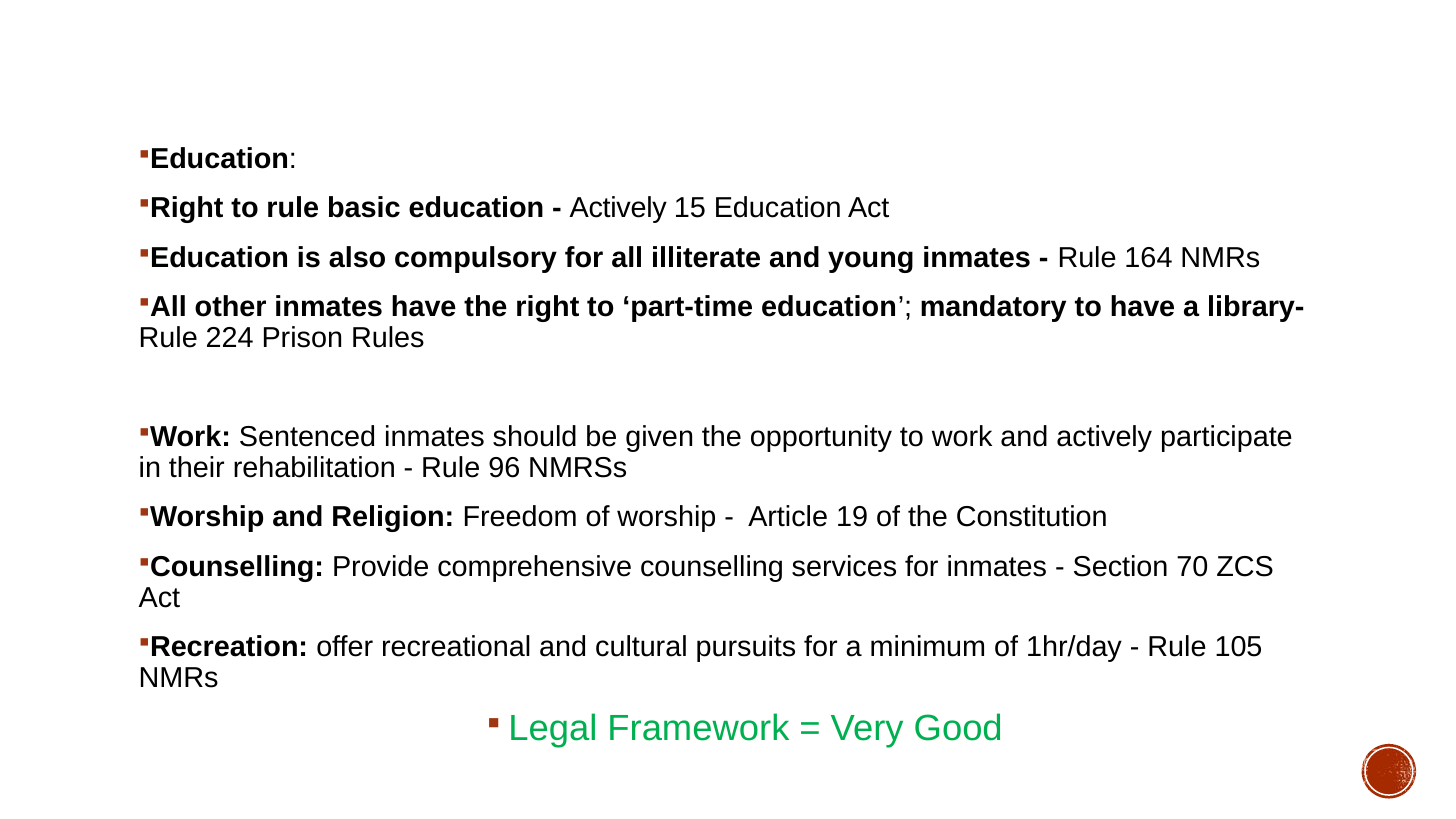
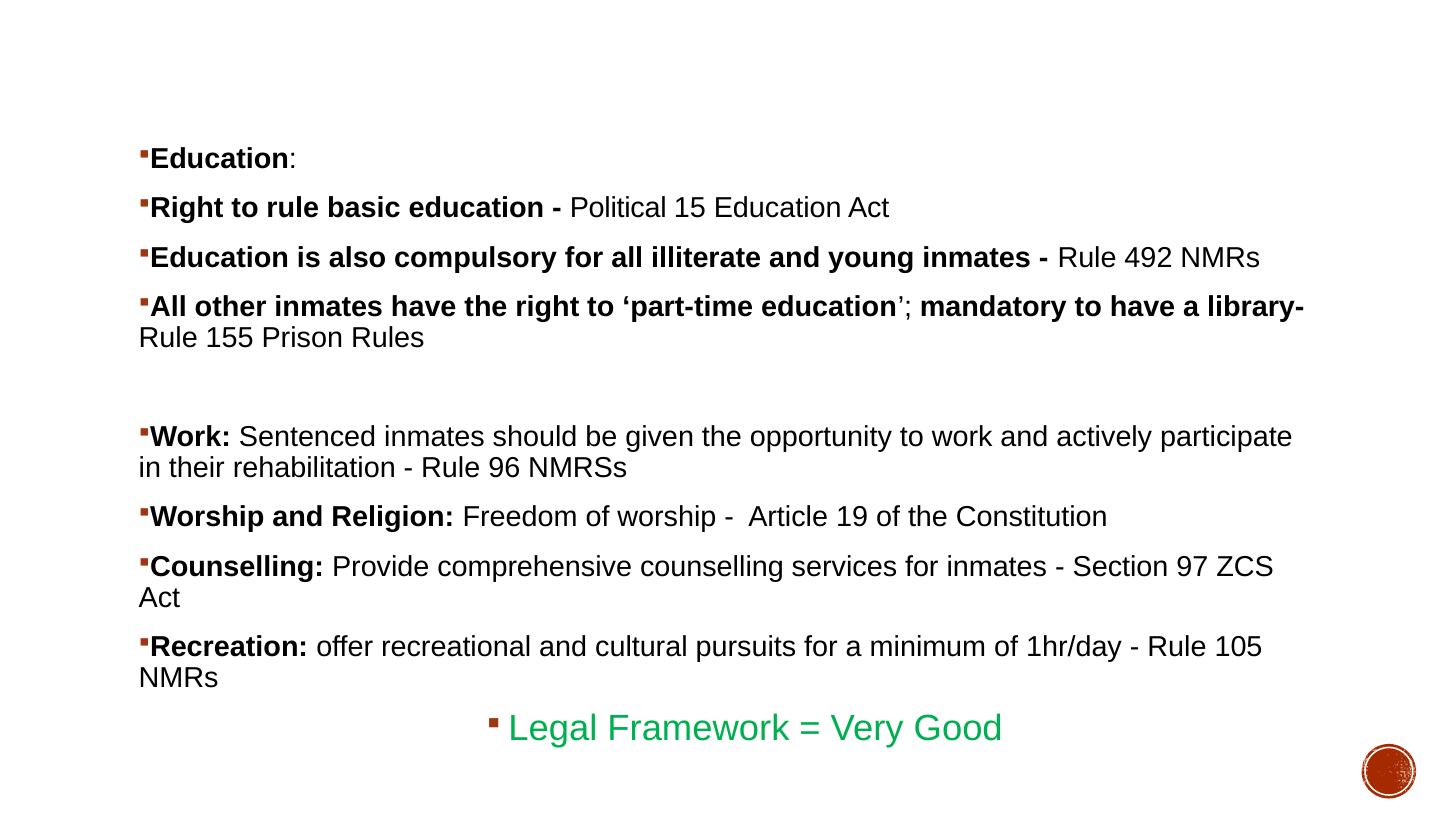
Actively at (618, 208): Actively -> Political
164: 164 -> 492
224: 224 -> 155
70: 70 -> 97
